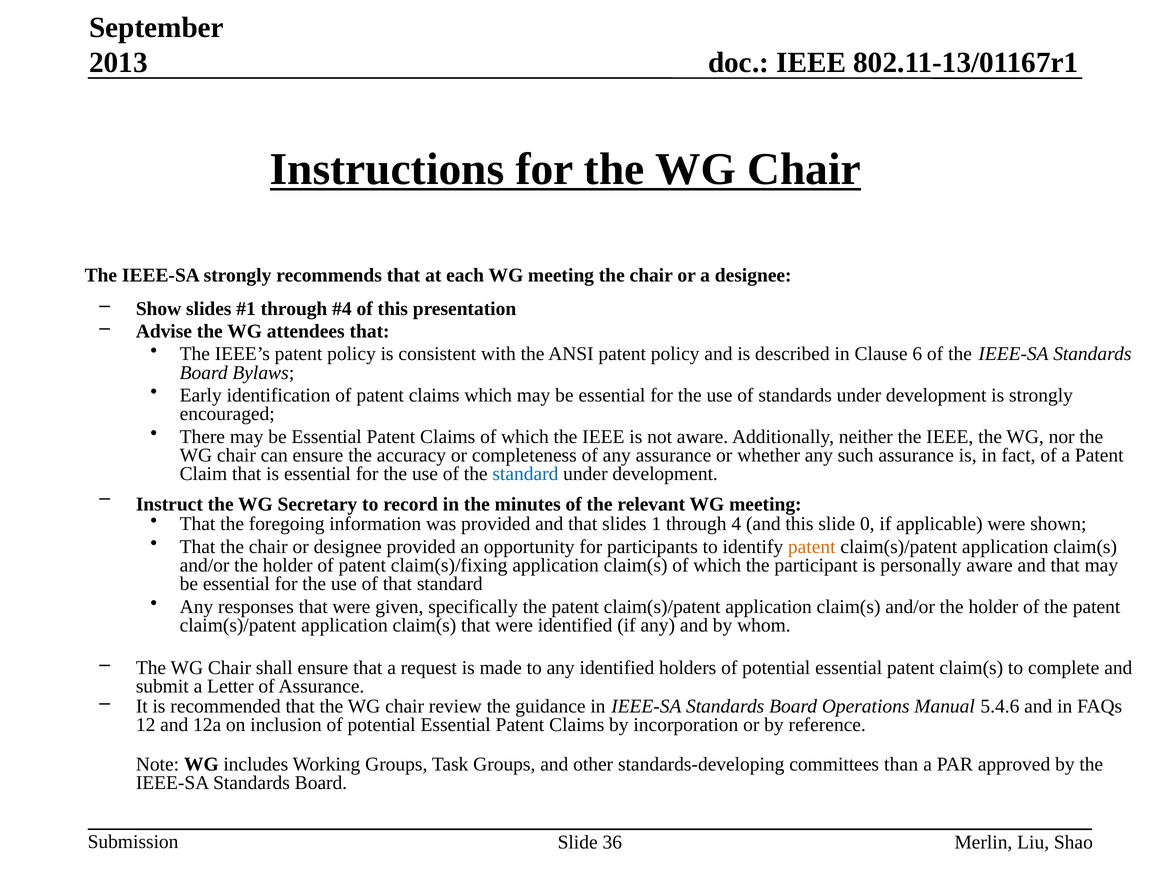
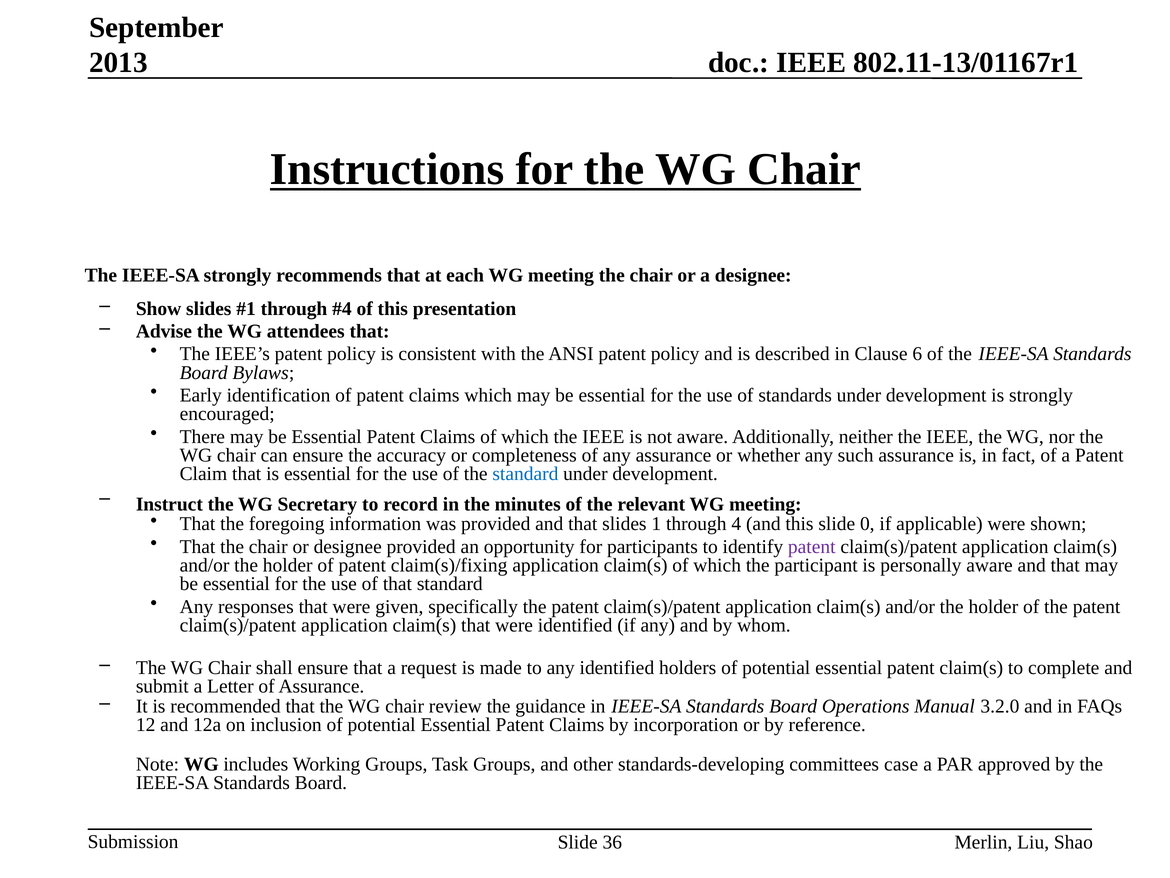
patent at (812, 546) colour: orange -> purple
5.4.6: 5.4.6 -> 3.2.0
than: than -> case
